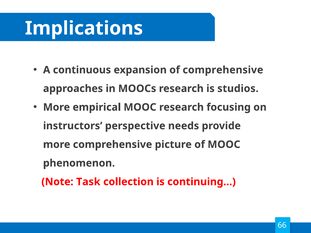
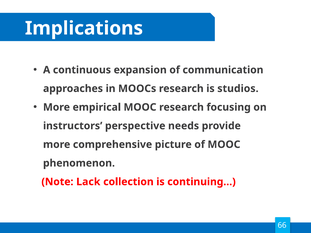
of comprehensive: comprehensive -> communication
Task: Task -> Lack
